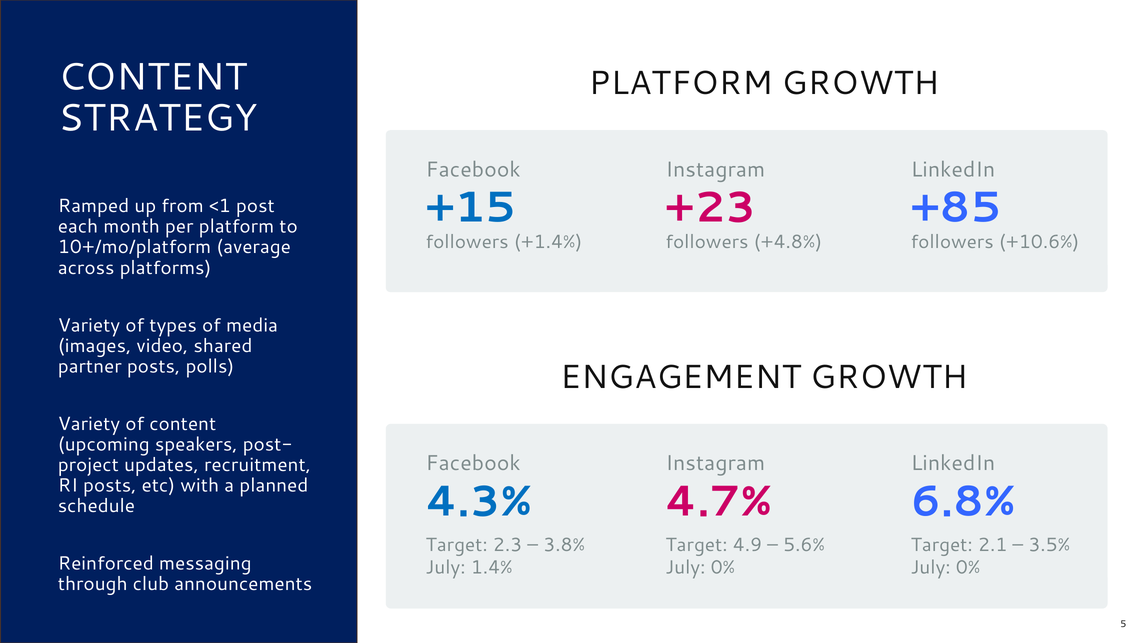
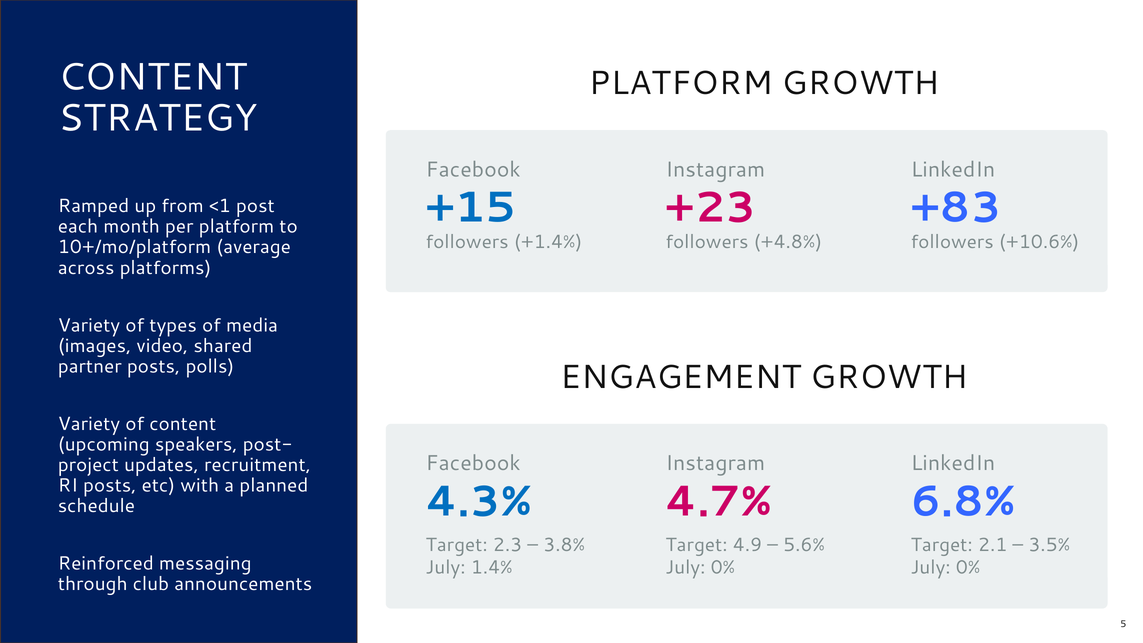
+85: +85 -> +83
